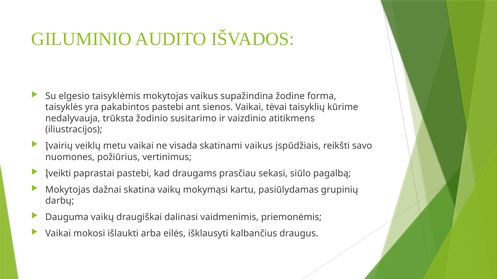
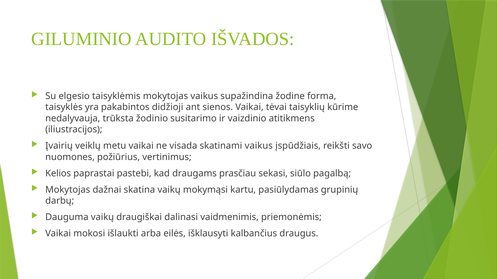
pakabintos pastebi: pastebi -> didžioji
Įveikti: Įveikti -> Kelios
